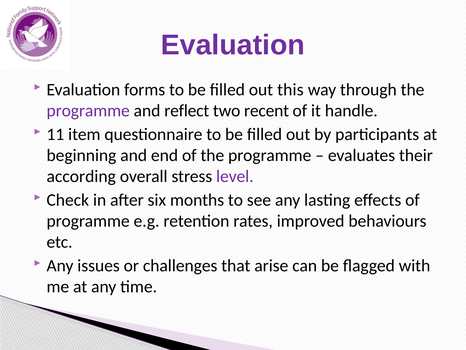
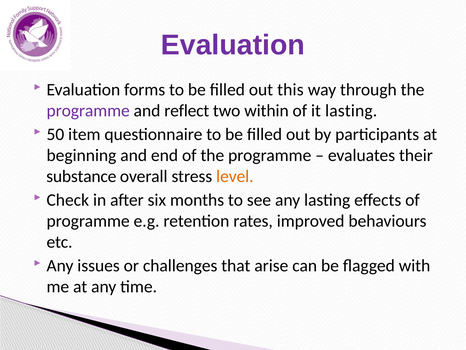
recent: recent -> within
it handle: handle -> lasting
11: 11 -> 50
according: according -> substance
level colour: purple -> orange
